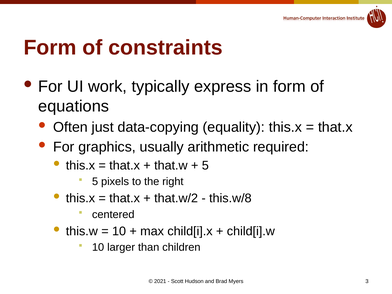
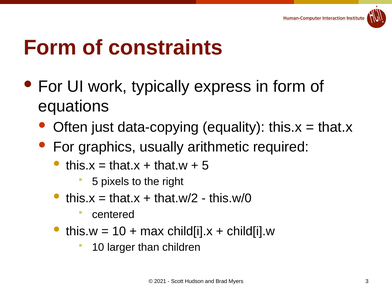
this.w/8: this.w/8 -> this.w/0
